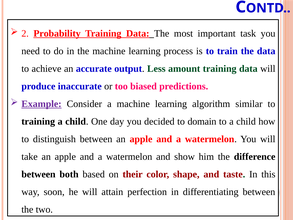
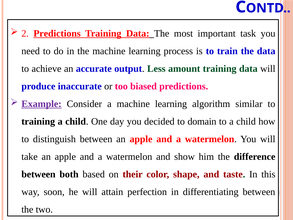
2 Probability: Probability -> Predictions
